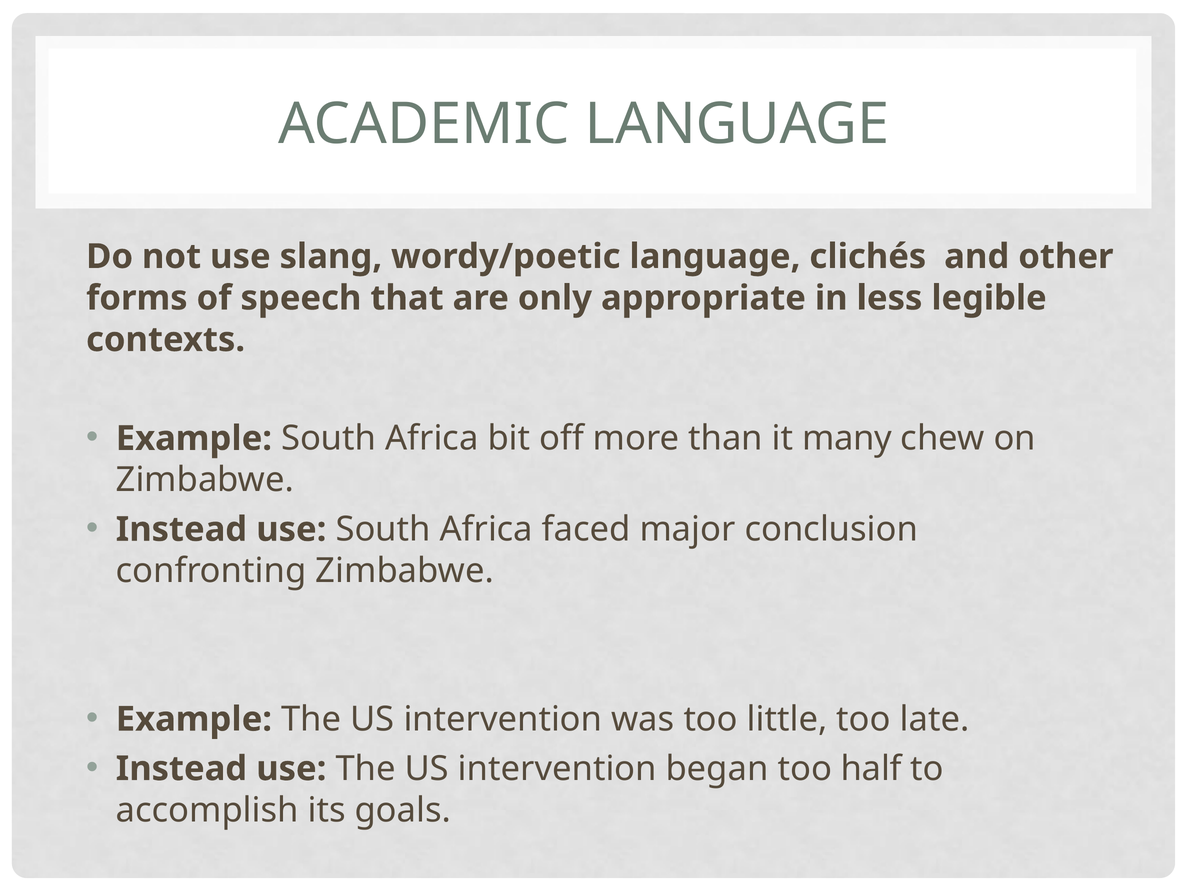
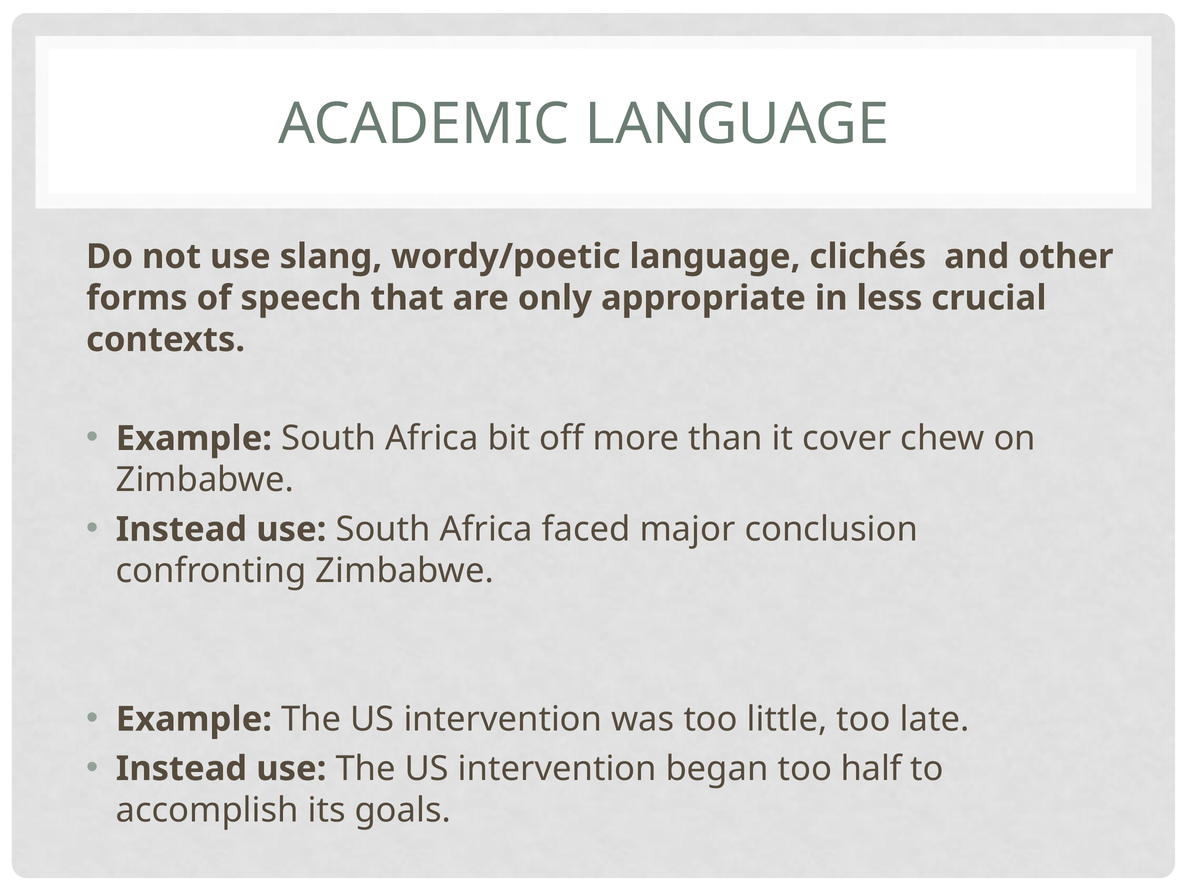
legible: legible -> crucial
many: many -> cover
